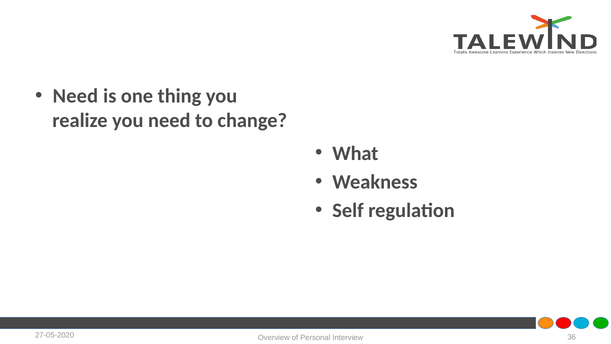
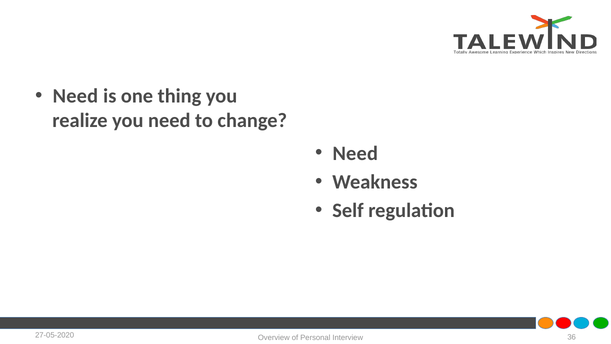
What at (355, 153): What -> Need
